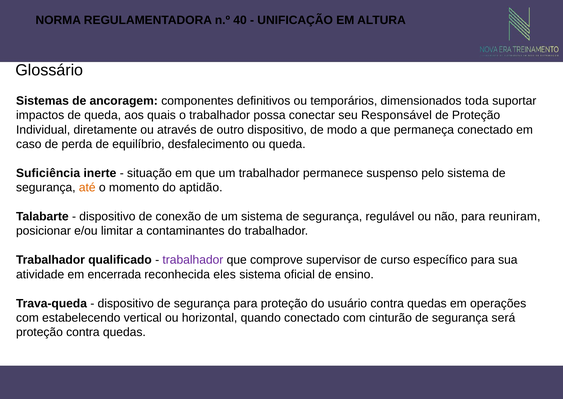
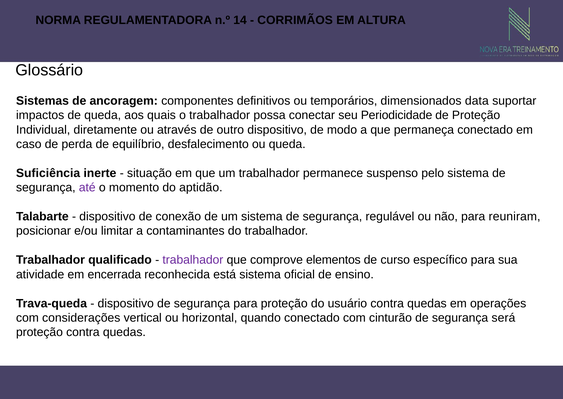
40: 40 -> 14
UNIFICAÇÃO: UNIFICAÇÃO -> CORRIMÃOS
toda: toda -> data
Responsável: Responsável -> Periodicidade
até colour: orange -> purple
supervisor: supervisor -> elementos
eles: eles -> está
estabelecendo: estabelecendo -> considerações
